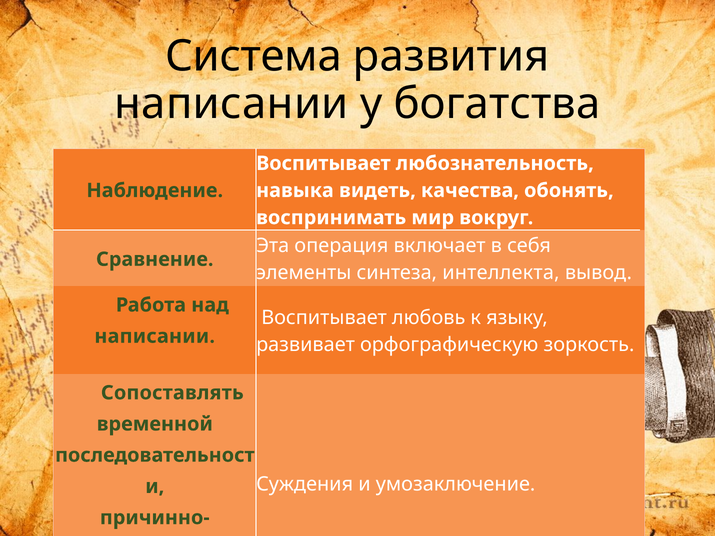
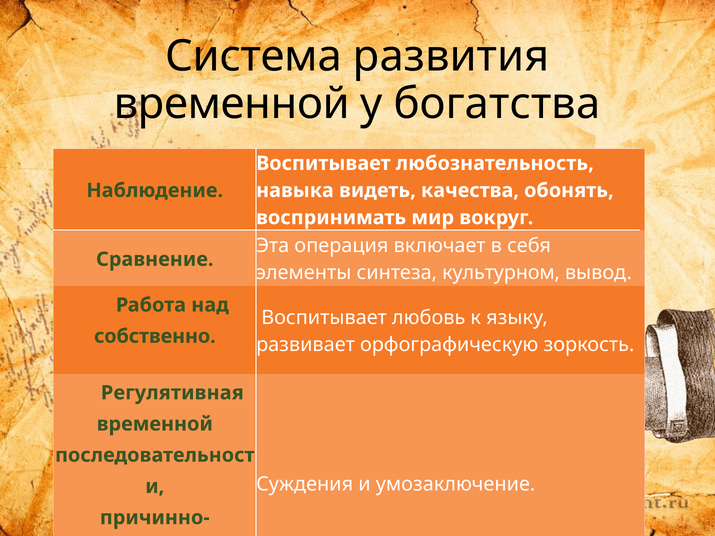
написании at (231, 104): написании -> временной
интеллекта: интеллекта -> культурном
написании at (155, 336): написании -> собственно
Сопоставлять: Сопоставлять -> Регулятивная
